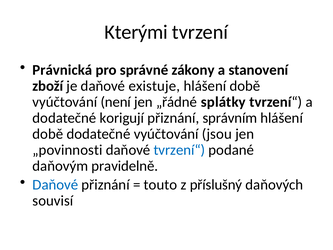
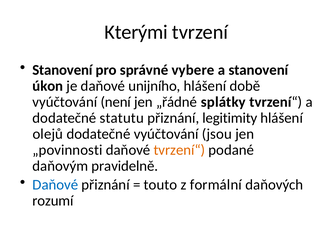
Právnická at (62, 70): Právnická -> Stanovení
zákony: zákony -> vybere
zboží: zboží -> úkon
existuje: existuje -> unijního
korigují: korigují -> statutu
správním: správním -> legitimity
době at (48, 134): době -> olejů
tvrzení“ at (179, 150) colour: blue -> orange
příslušný: příslušný -> formální
souvisí: souvisí -> rozumí
